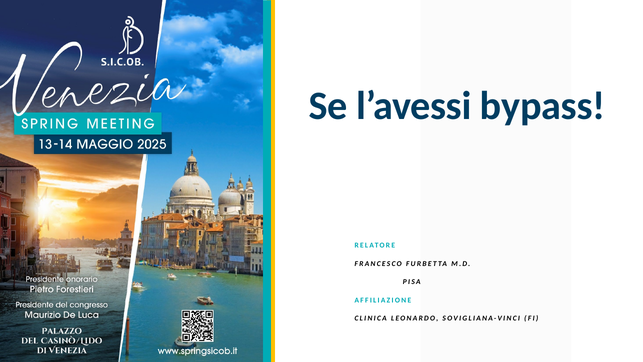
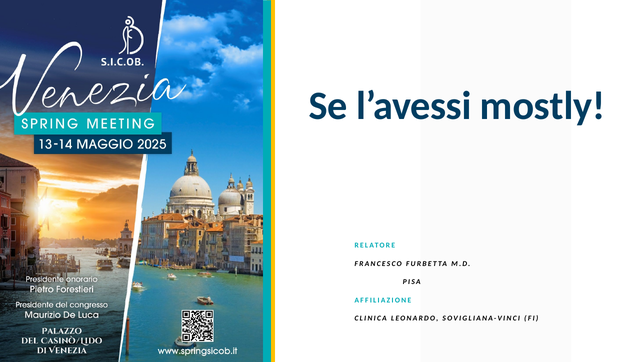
bypass: bypass -> mostly
